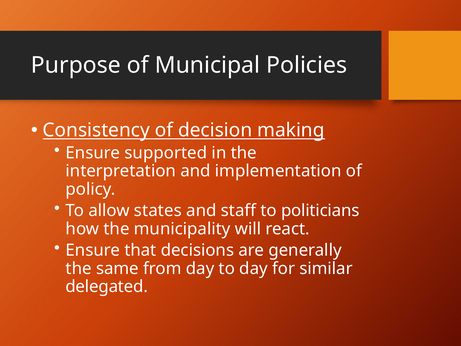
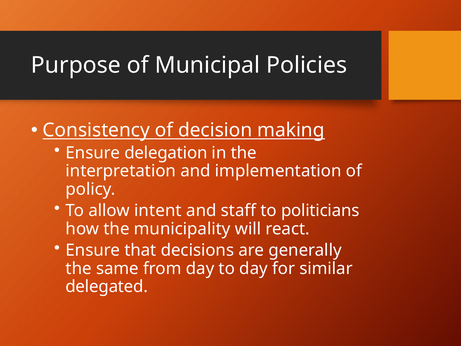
supported: supported -> delegation
states: states -> intent
